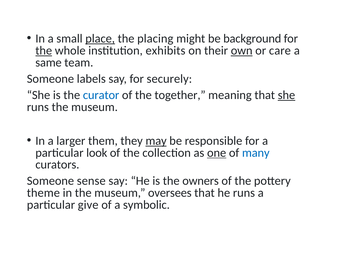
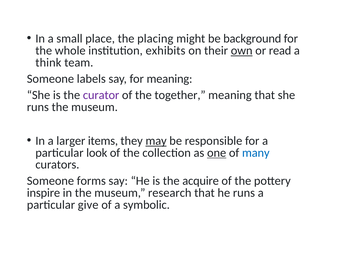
place underline: present -> none
the at (44, 50) underline: present -> none
care: care -> read
same: same -> think
for securely: securely -> meaning
curator colour: blue -> purple
she at (286, 95) underline: present -> none
them: them -> items
sense: sense -> forms
owners: owners -> acquire
theme: theme -> inspire
oversees: oversees -> research
